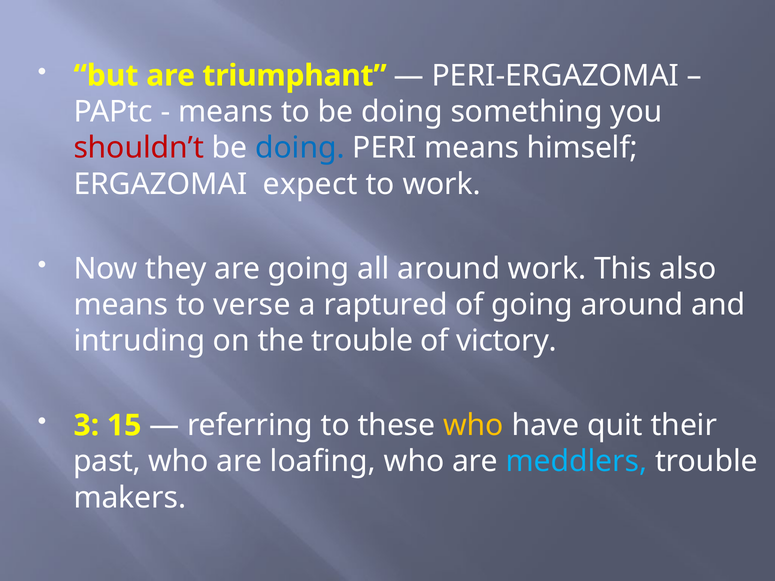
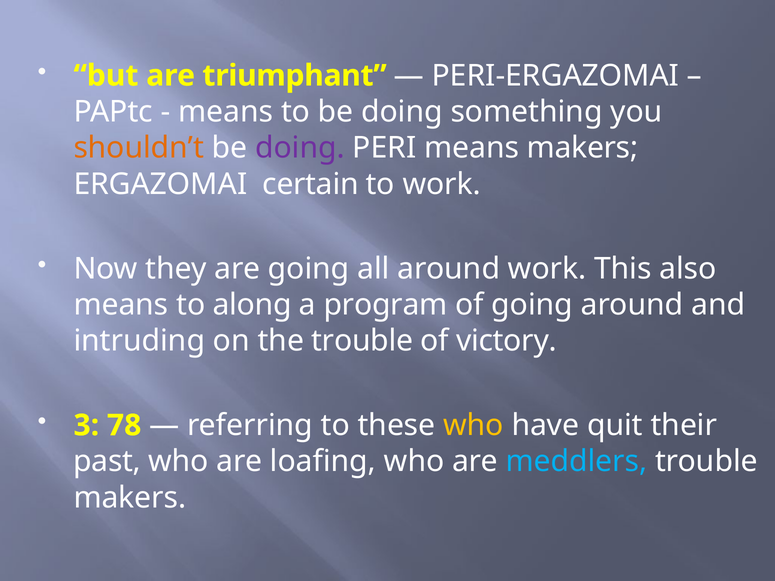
shouldn’t colour: red -> orange
doing at (300, 148) colour: blue -> purple
means himself: himself -> makers
expect: expect -> certain
verse: verse -> along
raptured: raptured -> program
15: 15 -> 78
